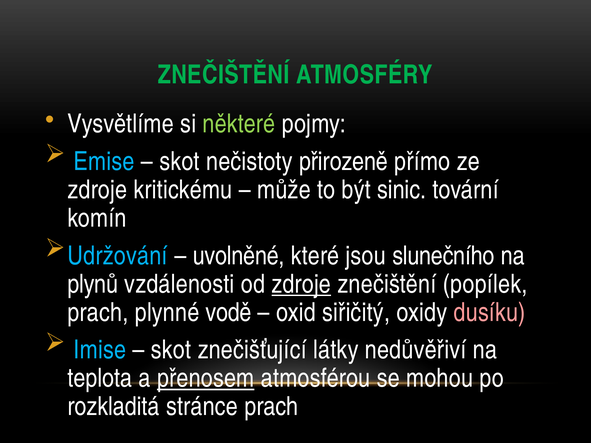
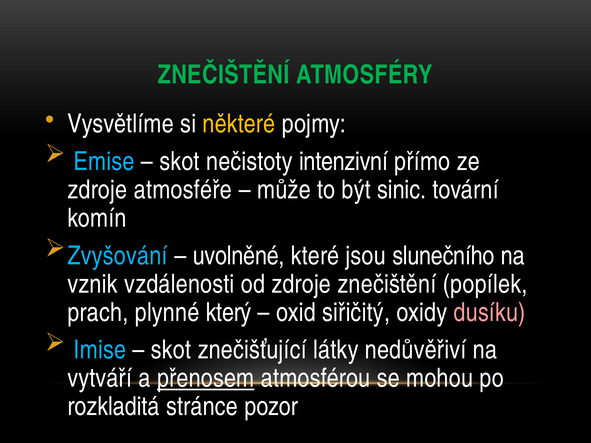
některé colour: light green -> yellow
přirozeně: přirozeně -> intenzivní
kritickému: kritickému -> atmosféře
Udržování: Udržování -> Zvyšování
plynů: plynů -> vznik
zdroje at (301, 284) underline: present -> none
vodě: vodě -> který
teplota: teplota -> vytváří
stránce prach: prach -> pozor
